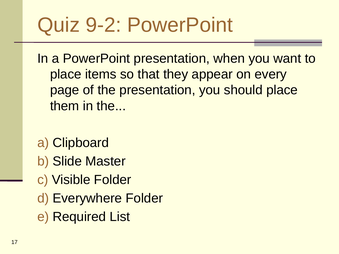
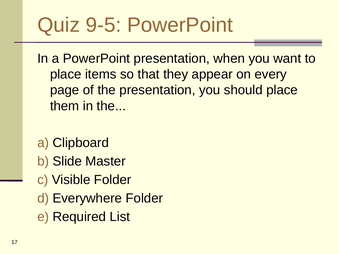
9-2: 9-2 -> 9-5
